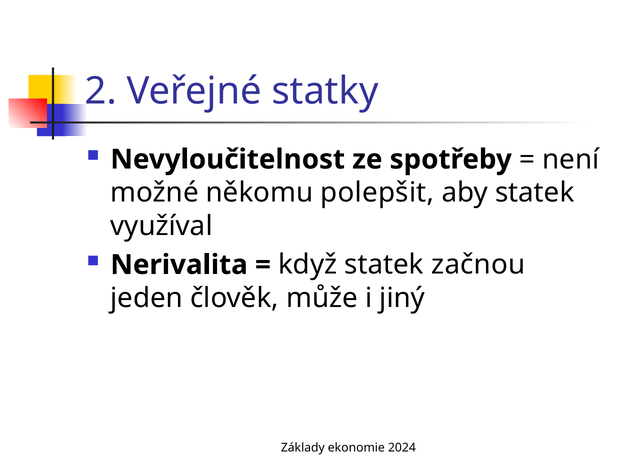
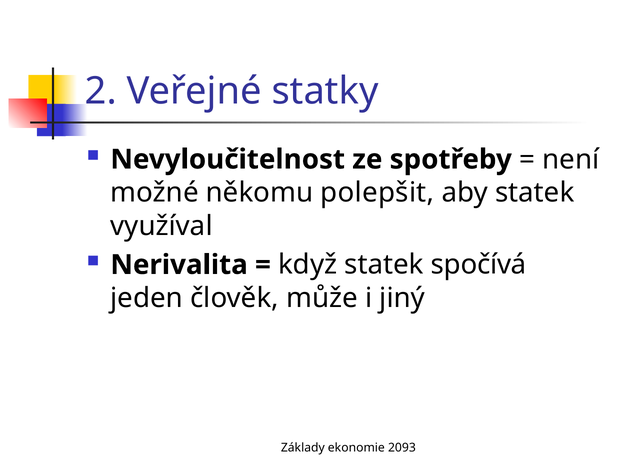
začnou: začnou -> spočívá
2024: 2024 -> 2093
